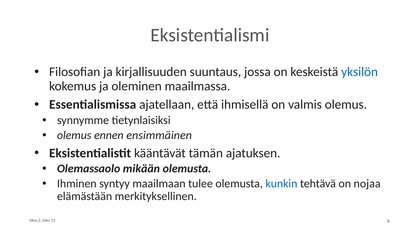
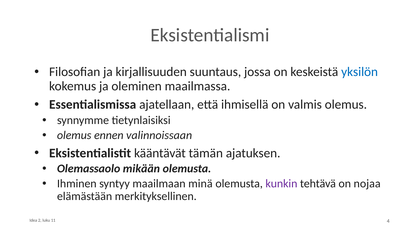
ensimmäinen: ensimmäinen -> valinnoissaan
tulee: tulee -> minä
kunkin colour: blue -> purple
